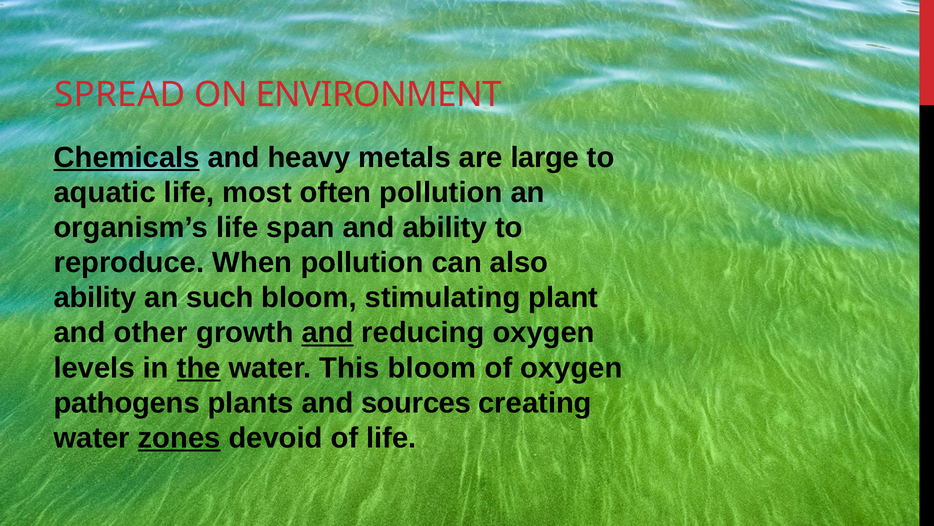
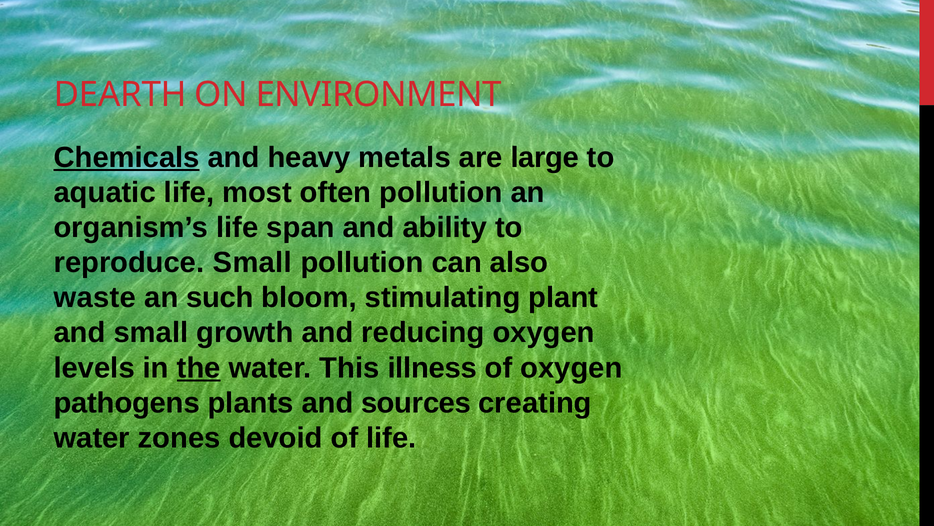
SPREAD: SPREAD -> DEARTH
reproduce When: When -> Small
ability at (95, 297): ability -> waste
and other: other -> small
and at (327, 332) underline: present -> none
This bloom: bloom -> illness
zones underline: present -> none
